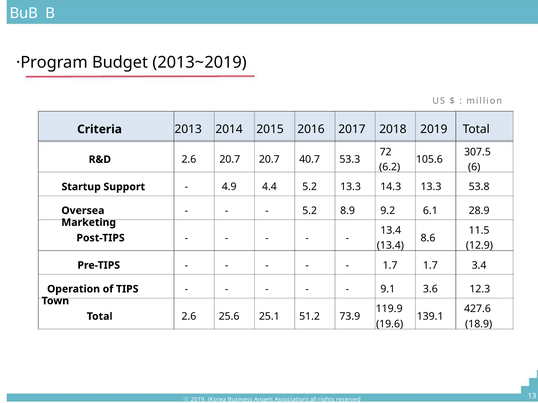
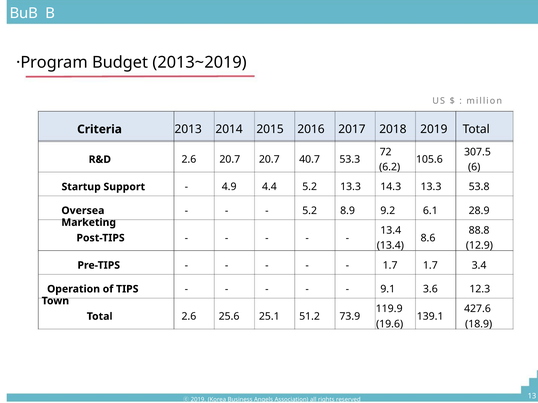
11.5: 11.5 -> 88.8
